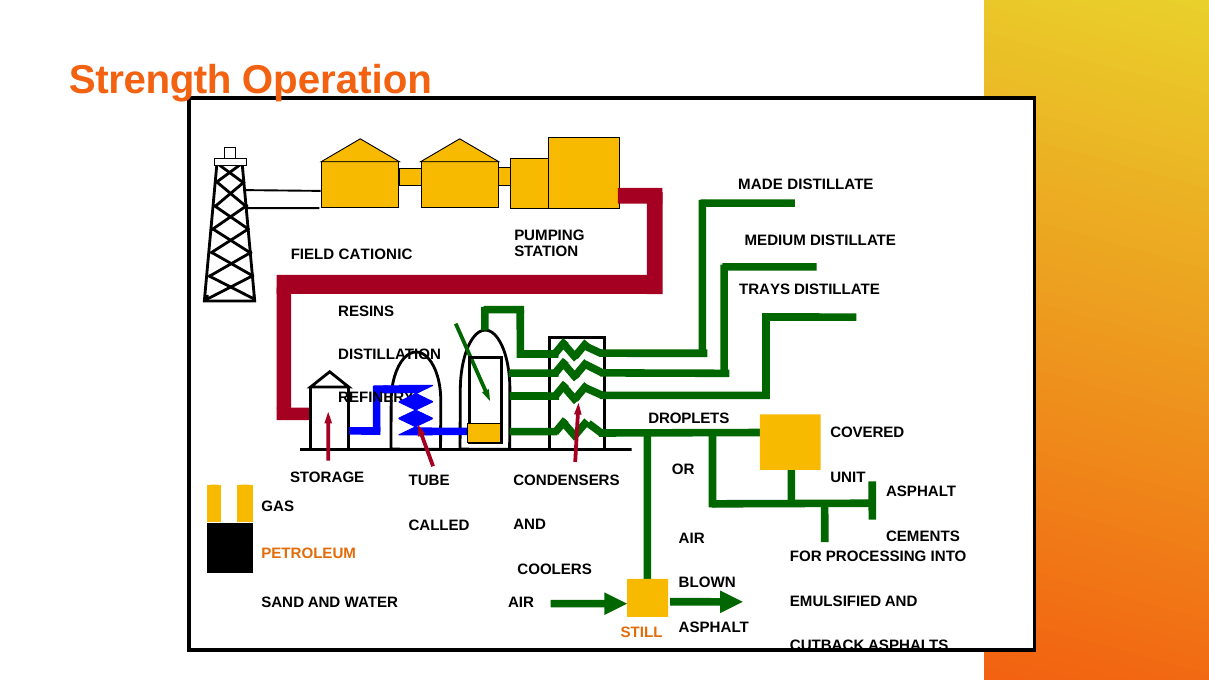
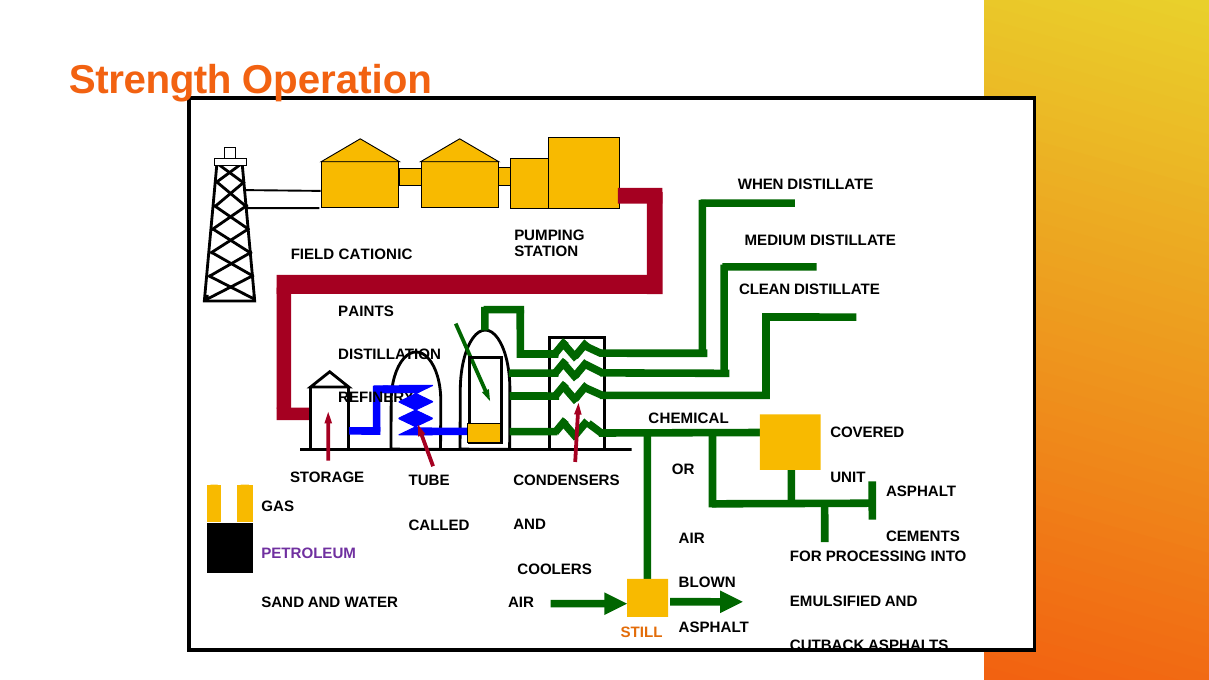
MADE: MADE -> WHEN
TRAYS: TRAYS -> CLEAN
RESINS: RESINS -> PAINTS
DROPLETS: DROPLETS -> CHEMICAL
PETROLEUM colour: orange -> purple
